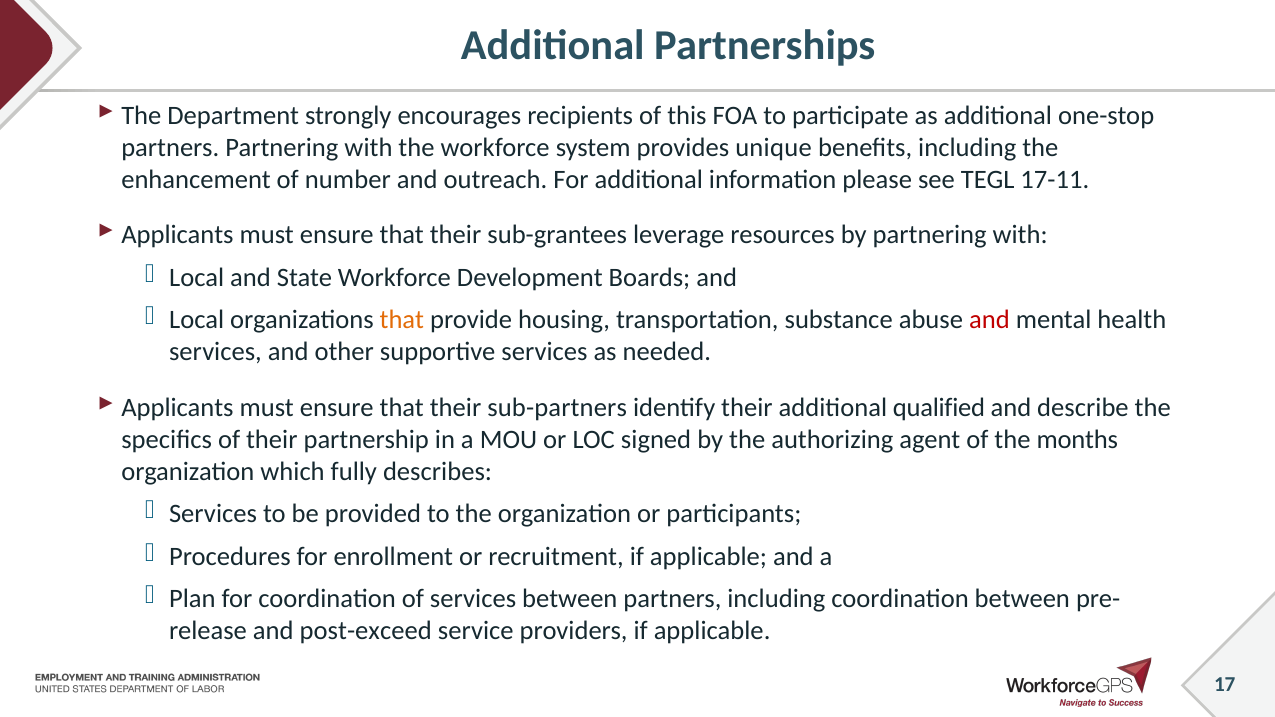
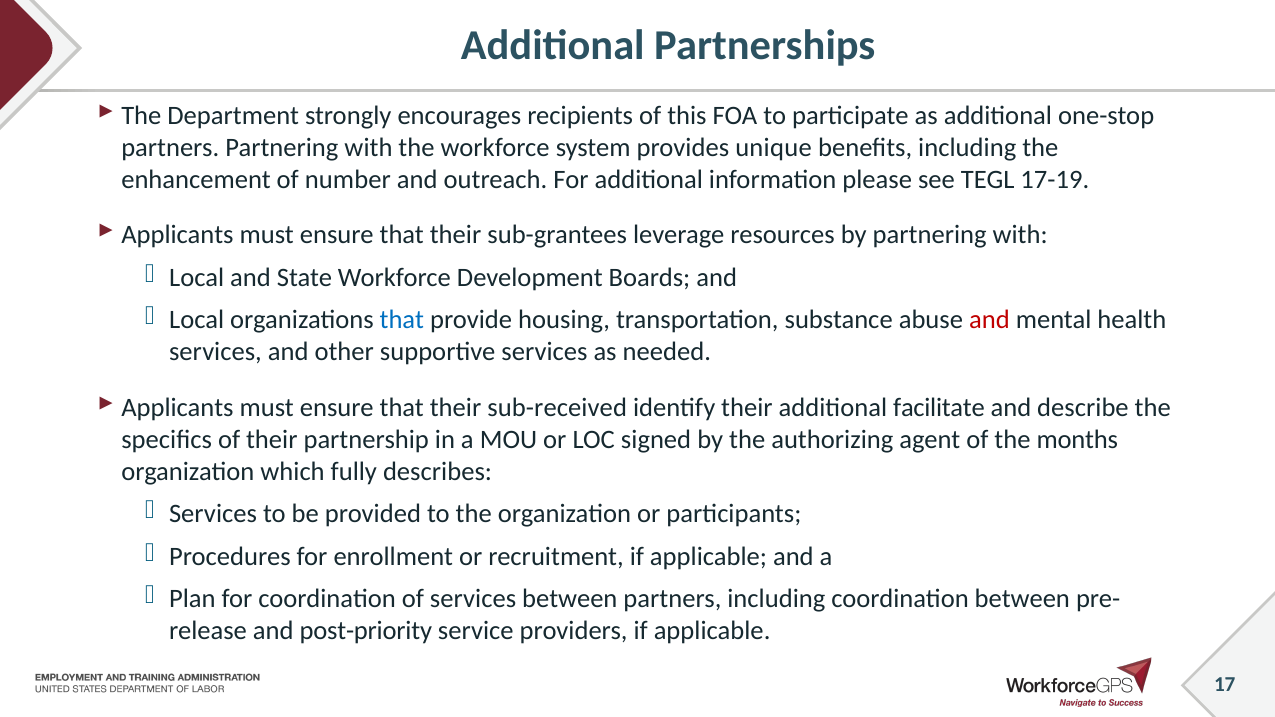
17-11: 17-11 -> 17-19
that at (402, 320) colour: orange -> blue
sub-partners: sub-partners -> sub-received
qualified: qualified -> facilitate
post-exceed: post-exceed -> post-priority
